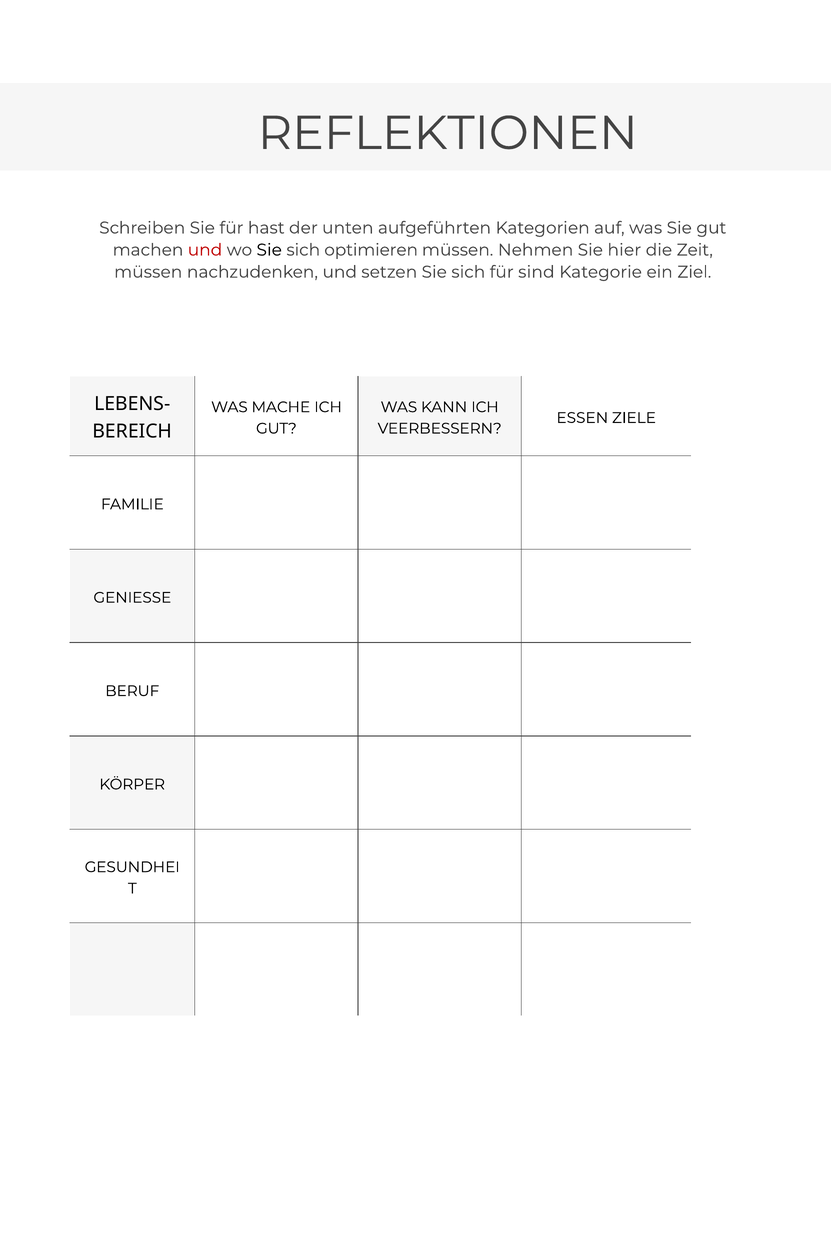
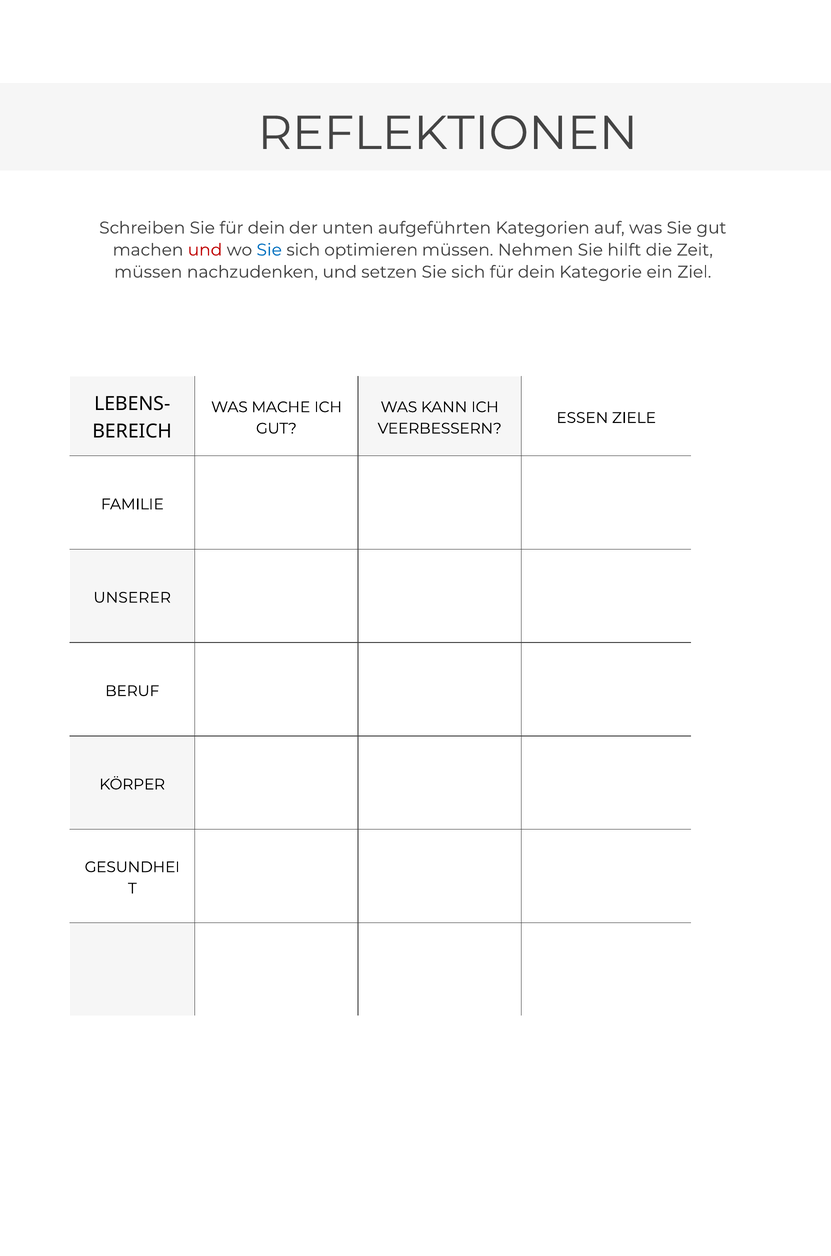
Sie für hast: hast -> dein
Sie at (269, 250) colour: black -> blue
hier: hier -> hilft
sich für sind: sind -> dein
GENIESSE: GENIESSE -> UNSERER
